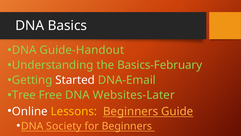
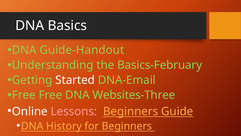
Tree at (24, 95): Tree -> Free
Websites-Later: Websites-Later -> Websites-Three
Lessons colour: yellow -> pink
Society: Society -> History
